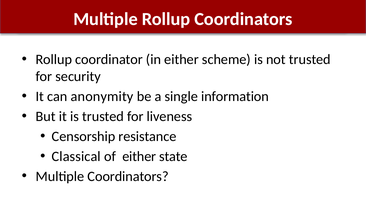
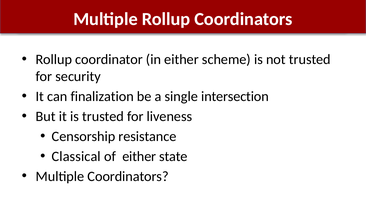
anonymity: anonymity -> finalization
information: information -> intersection
